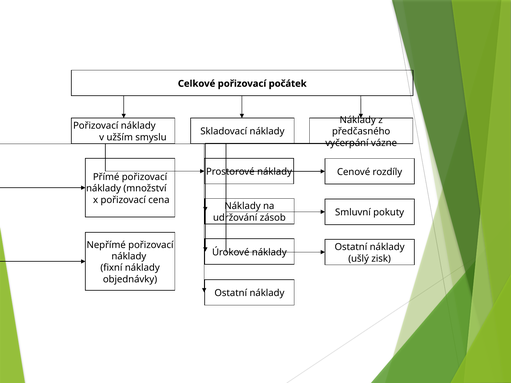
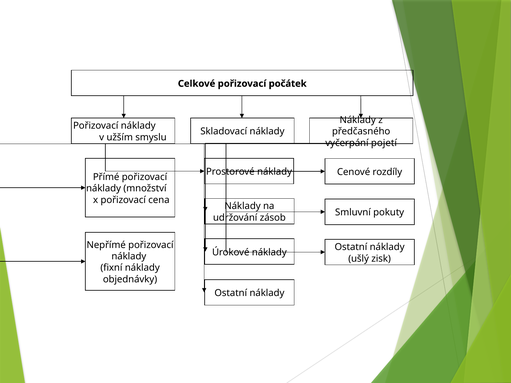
vázne: vázne -> pojetí
